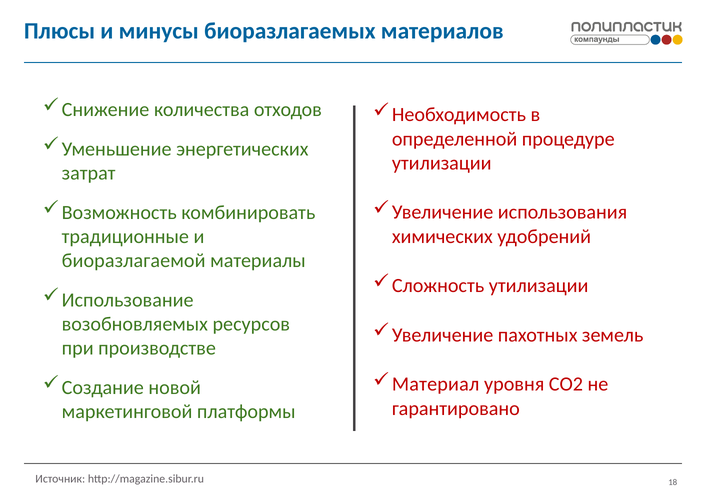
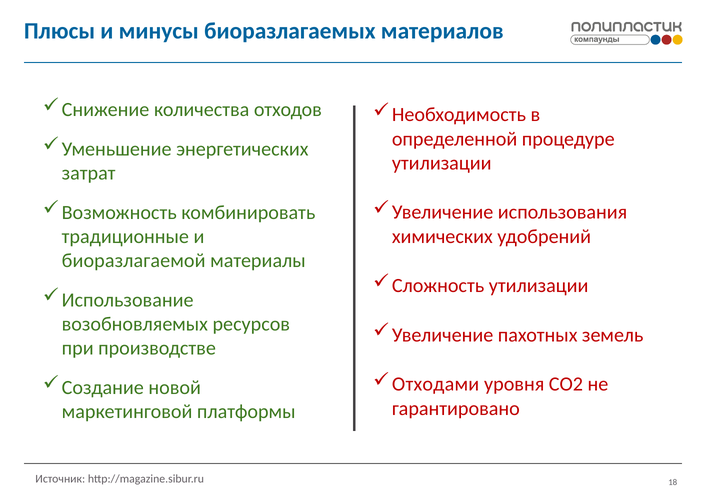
Материал: Материал -> Отходами
